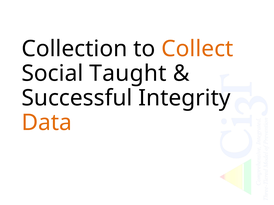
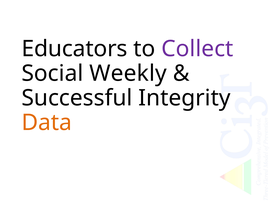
Collection: Collection -> Educators
Collect colour: orange -> purple
Taught: Taught -> Weekly
